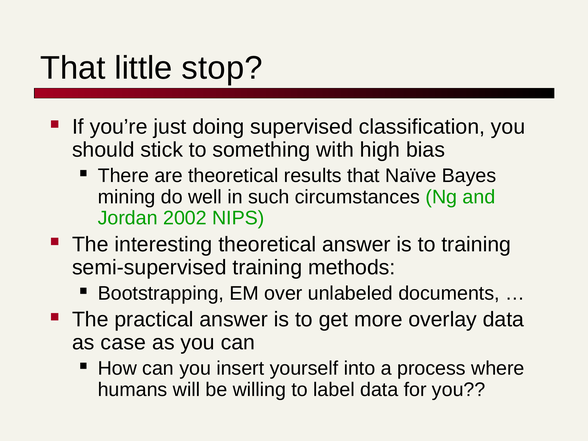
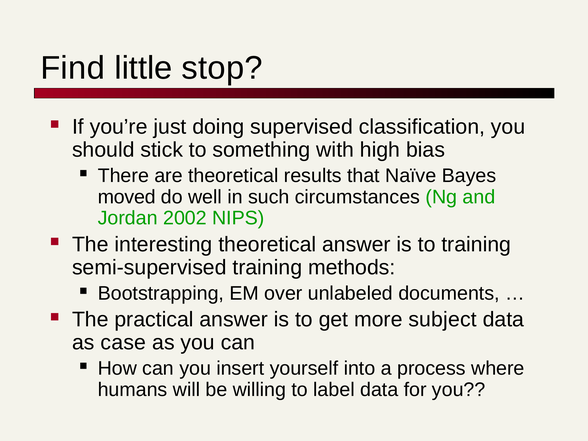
That at (73, 68): That -> Find
mining: mining -> moved
overlay: overlay -> subject
